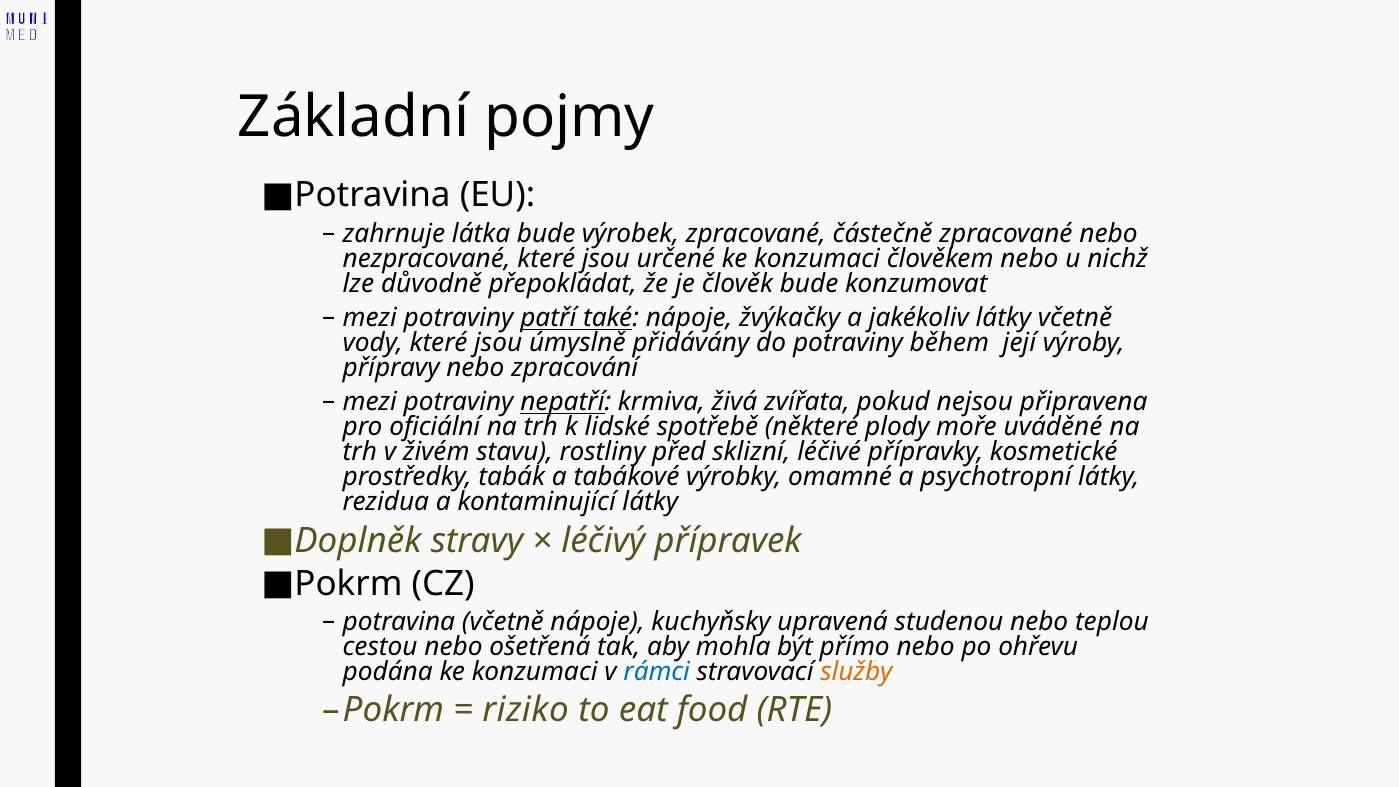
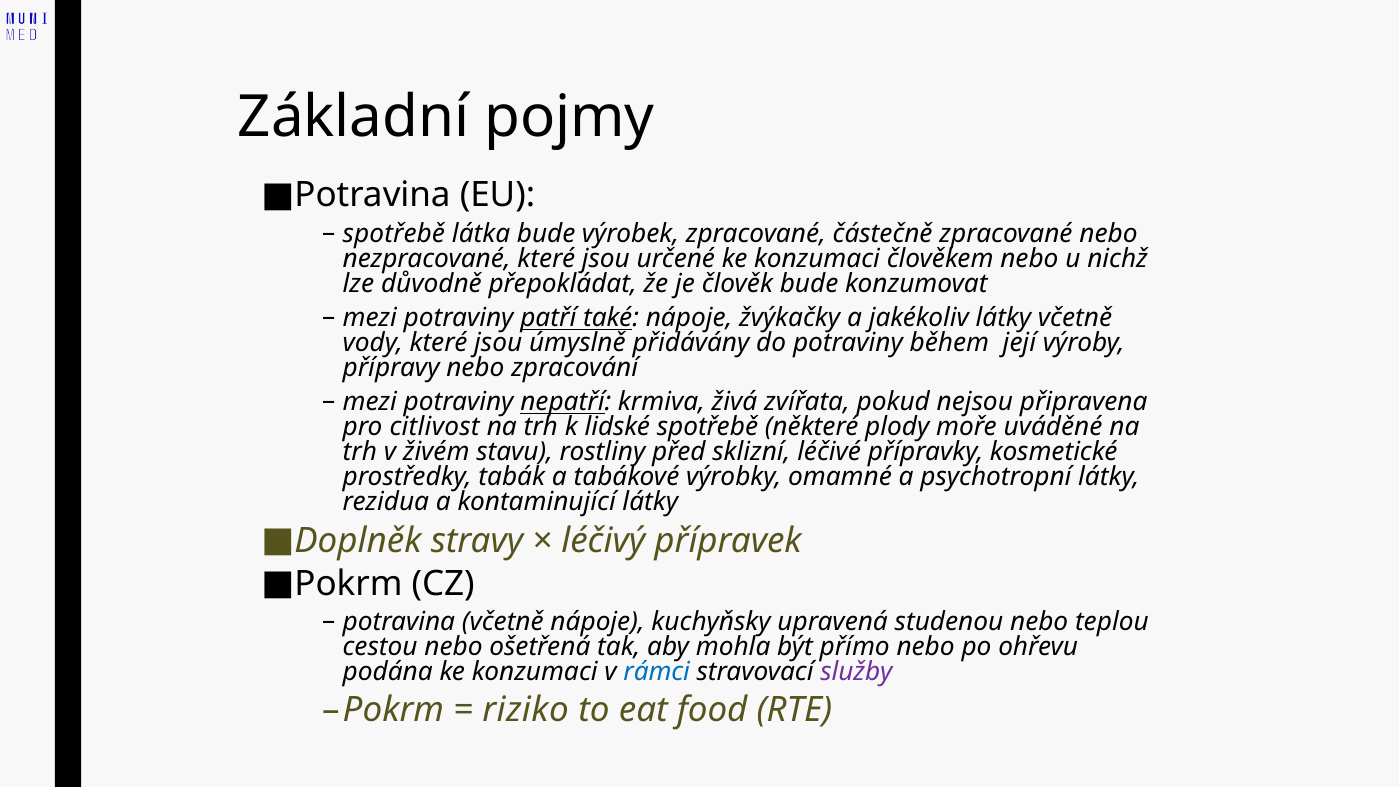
zahrnuje at (394, 234): zahrnuje -> spotřebě
oficiální: oficiální -> citlivost
služby colour: orange -> purple
